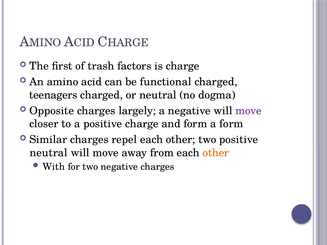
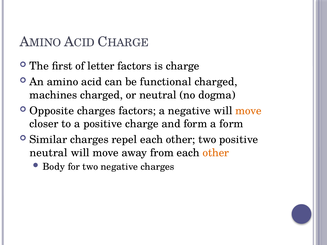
trash: trash -> letter
teenagers: teenagers -> machines
charges largely: largely -> factors
move at (249, 111) colour: purple -> orange
With: With -> Body
